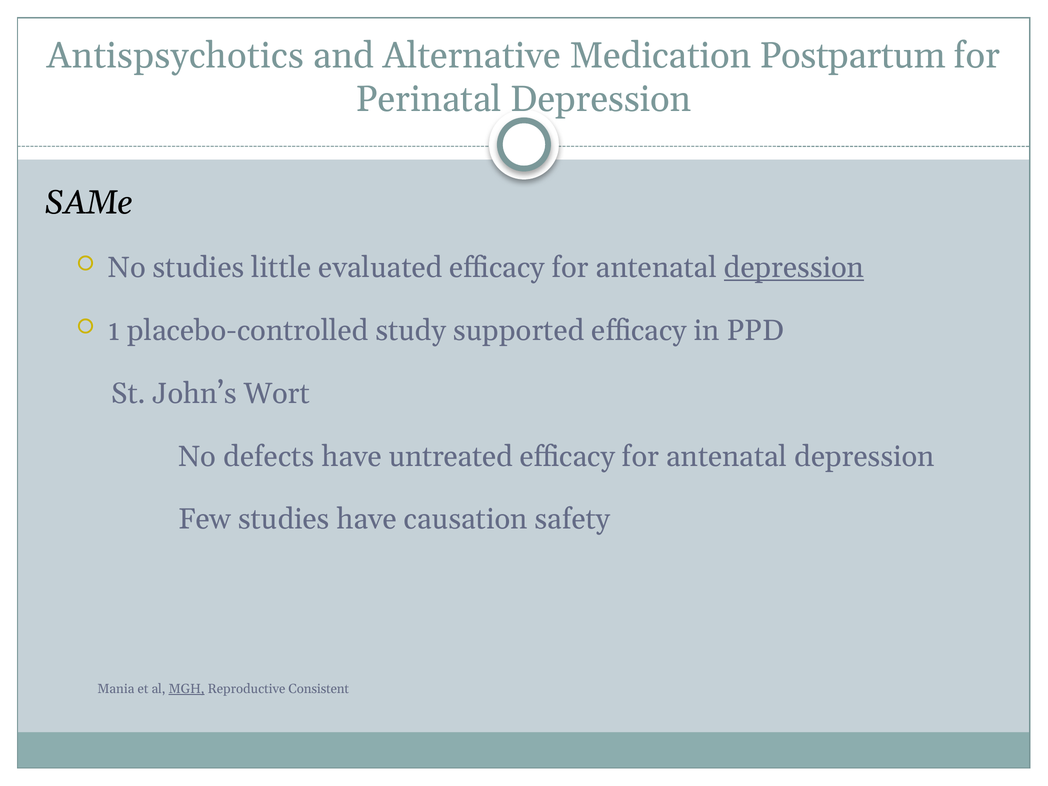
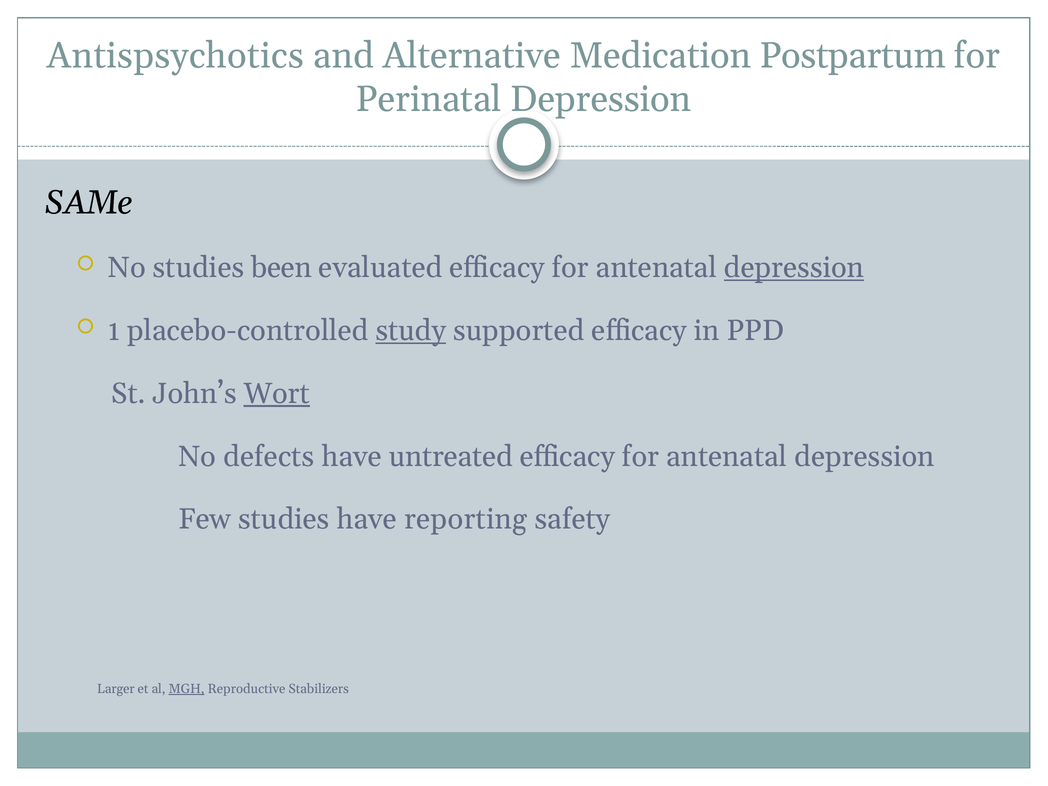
little: little -> been
study underline: none -> present
Wort underline: none -> present
causation: causation -> reporting
Mania: Mania -> Larger
Consistent: Consistent -> Stabilizers
